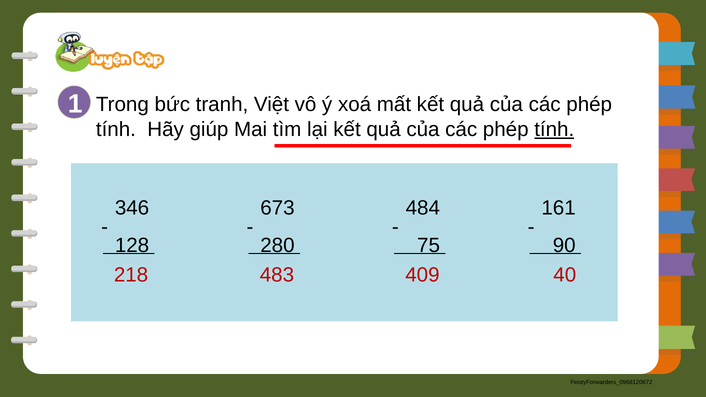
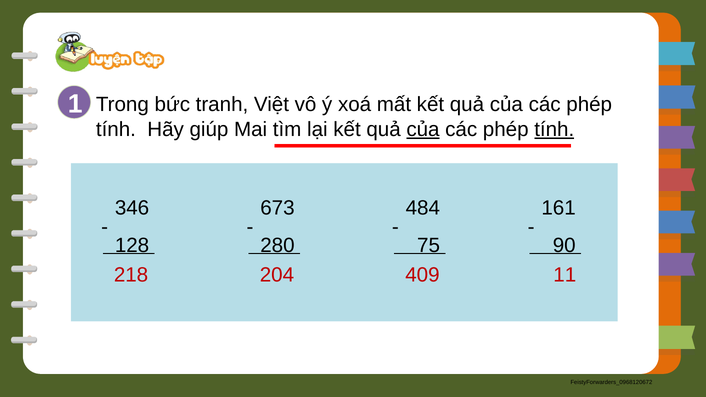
của at (423, 129) underline: none -> present
483: 483 -> 204
40: 40 -> 11
